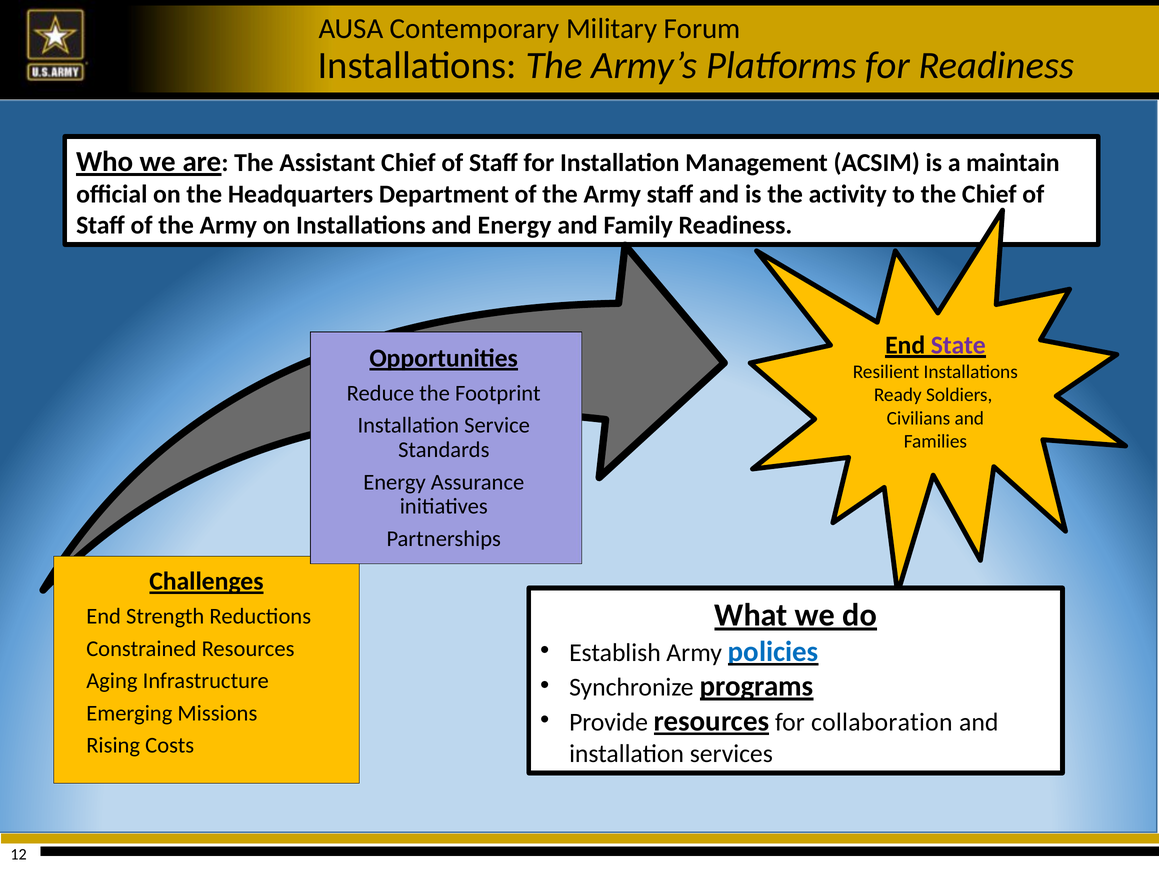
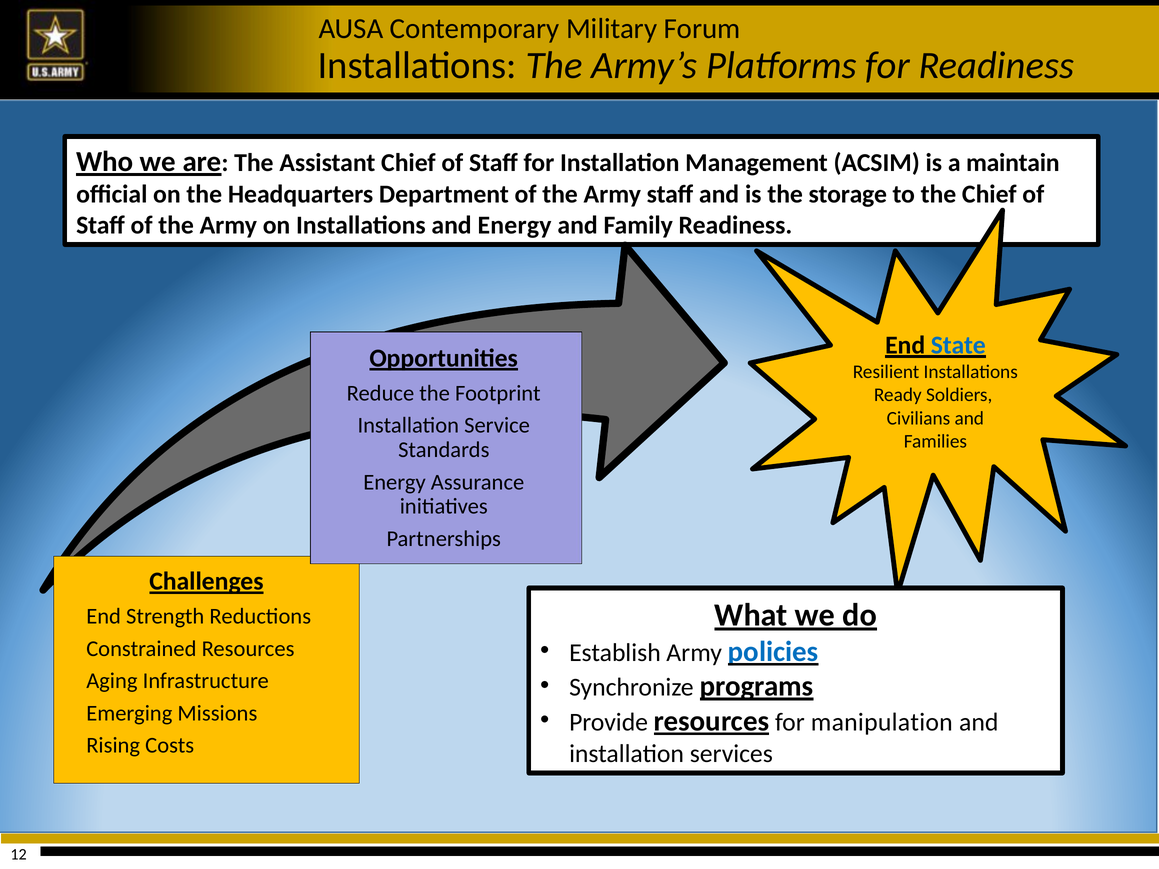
activity: activity -> storage
State colour: purple -> blue
collaboration: collaboration -> manipulation
